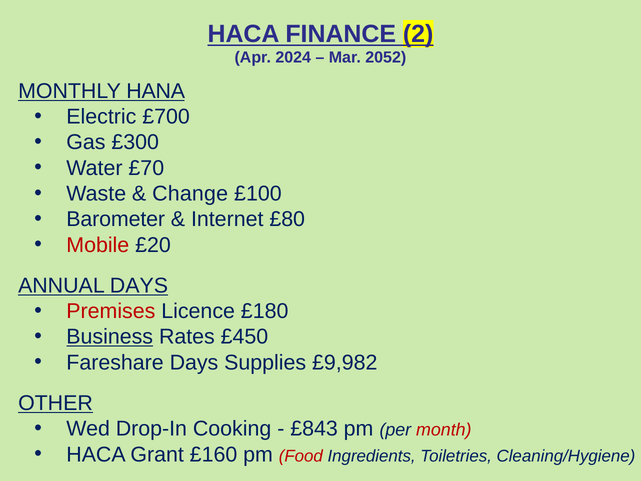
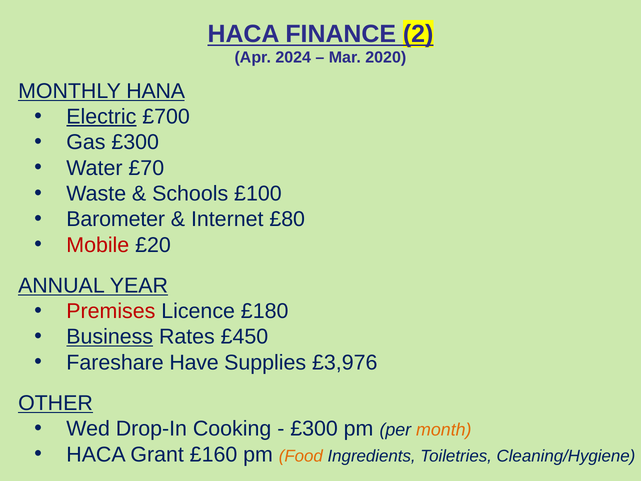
2052: 2052 -> 2020
Electric underline: none -> present
Change: Change -> Schools
ANNUAL DAYS: DAYS -> YEAR
Fareshare Days: Days -> Have
£9,982: £9,982 -> £3,976
£843 at (314, 429): £843 -> £300
month colour: red -> orange
Food colour: red -> orange
